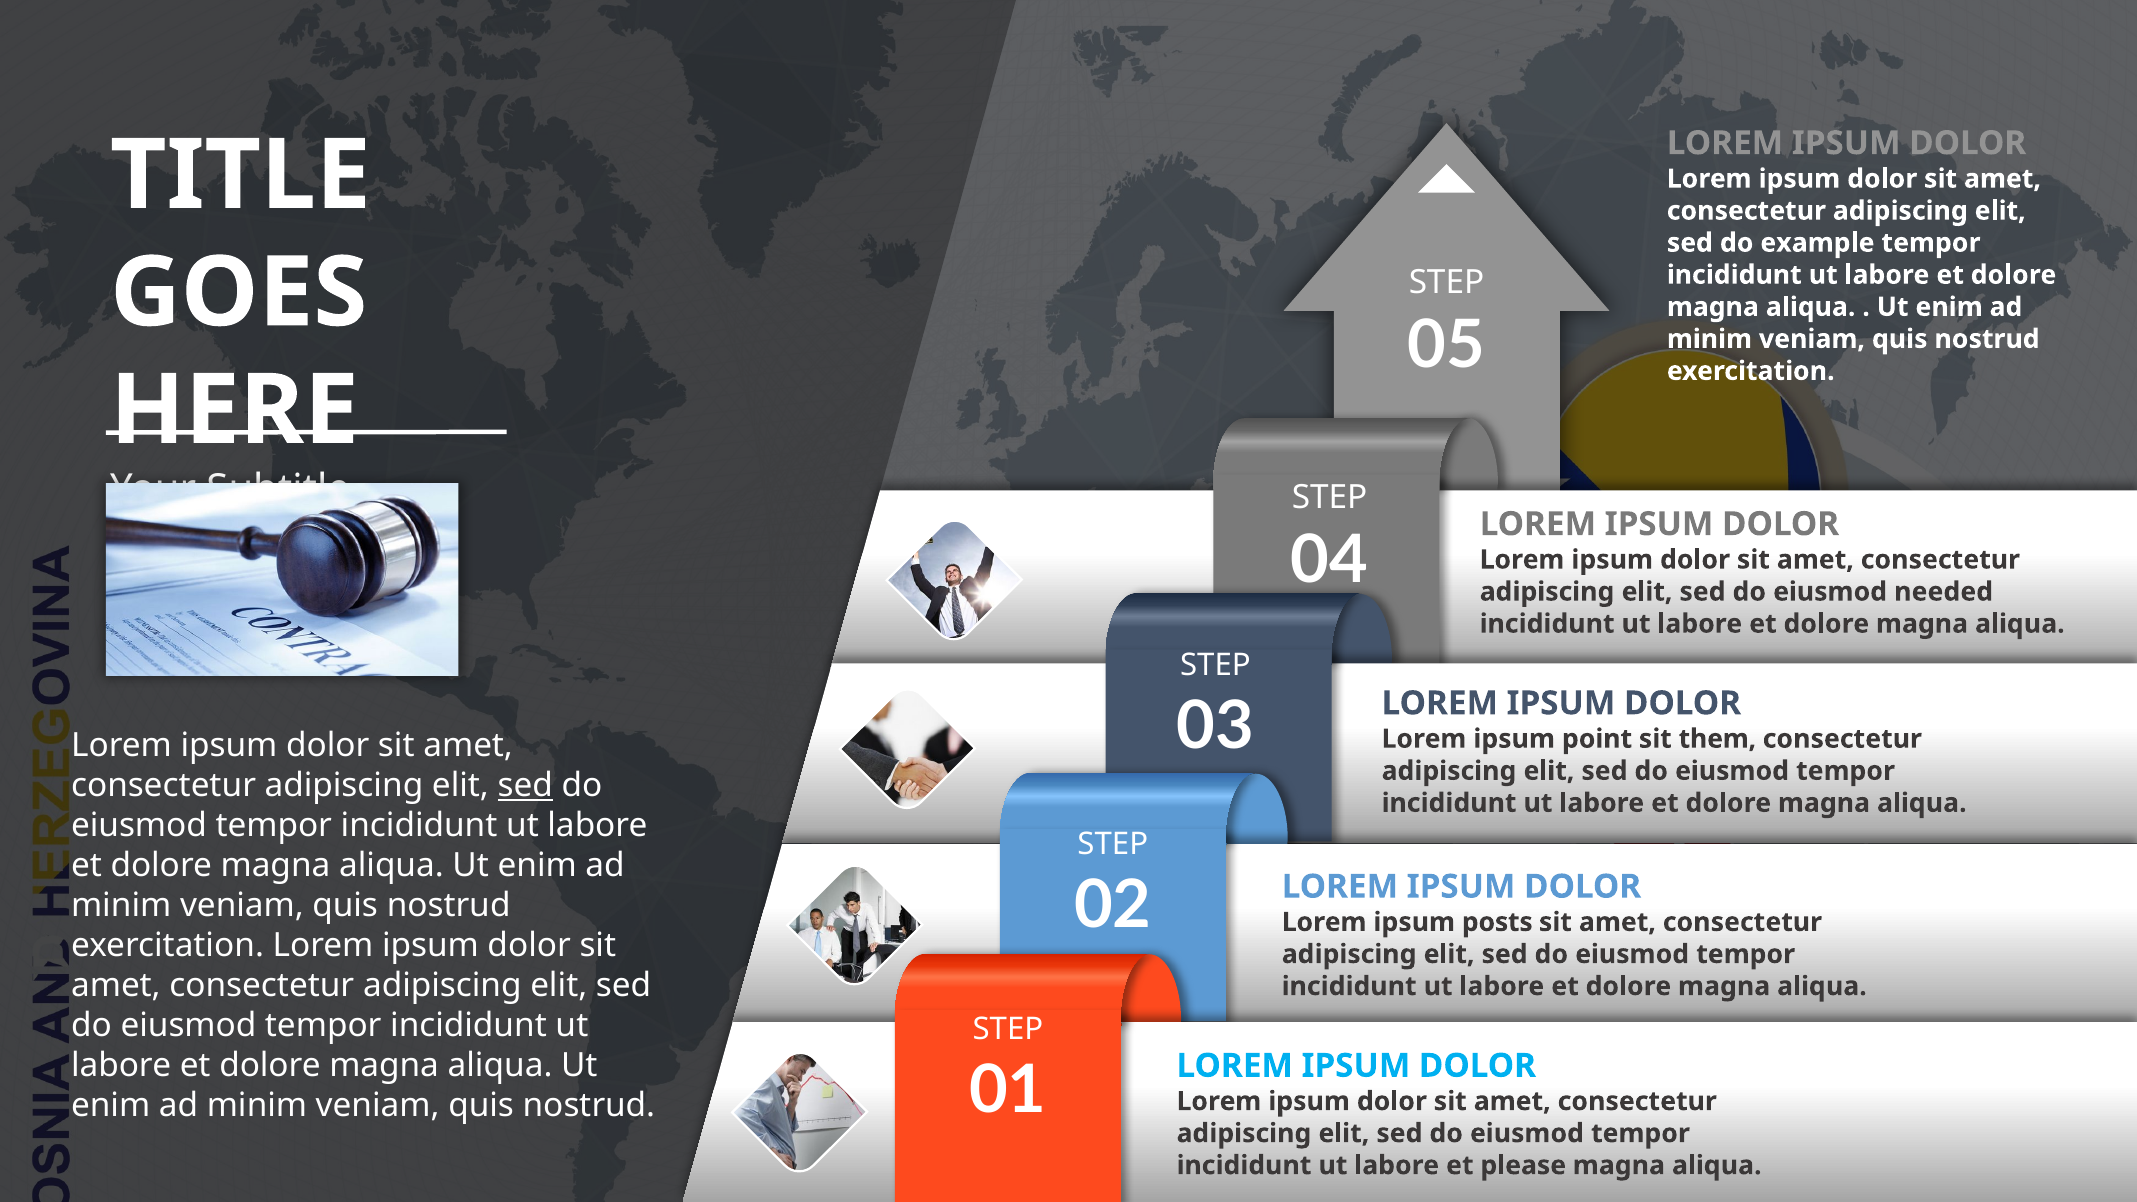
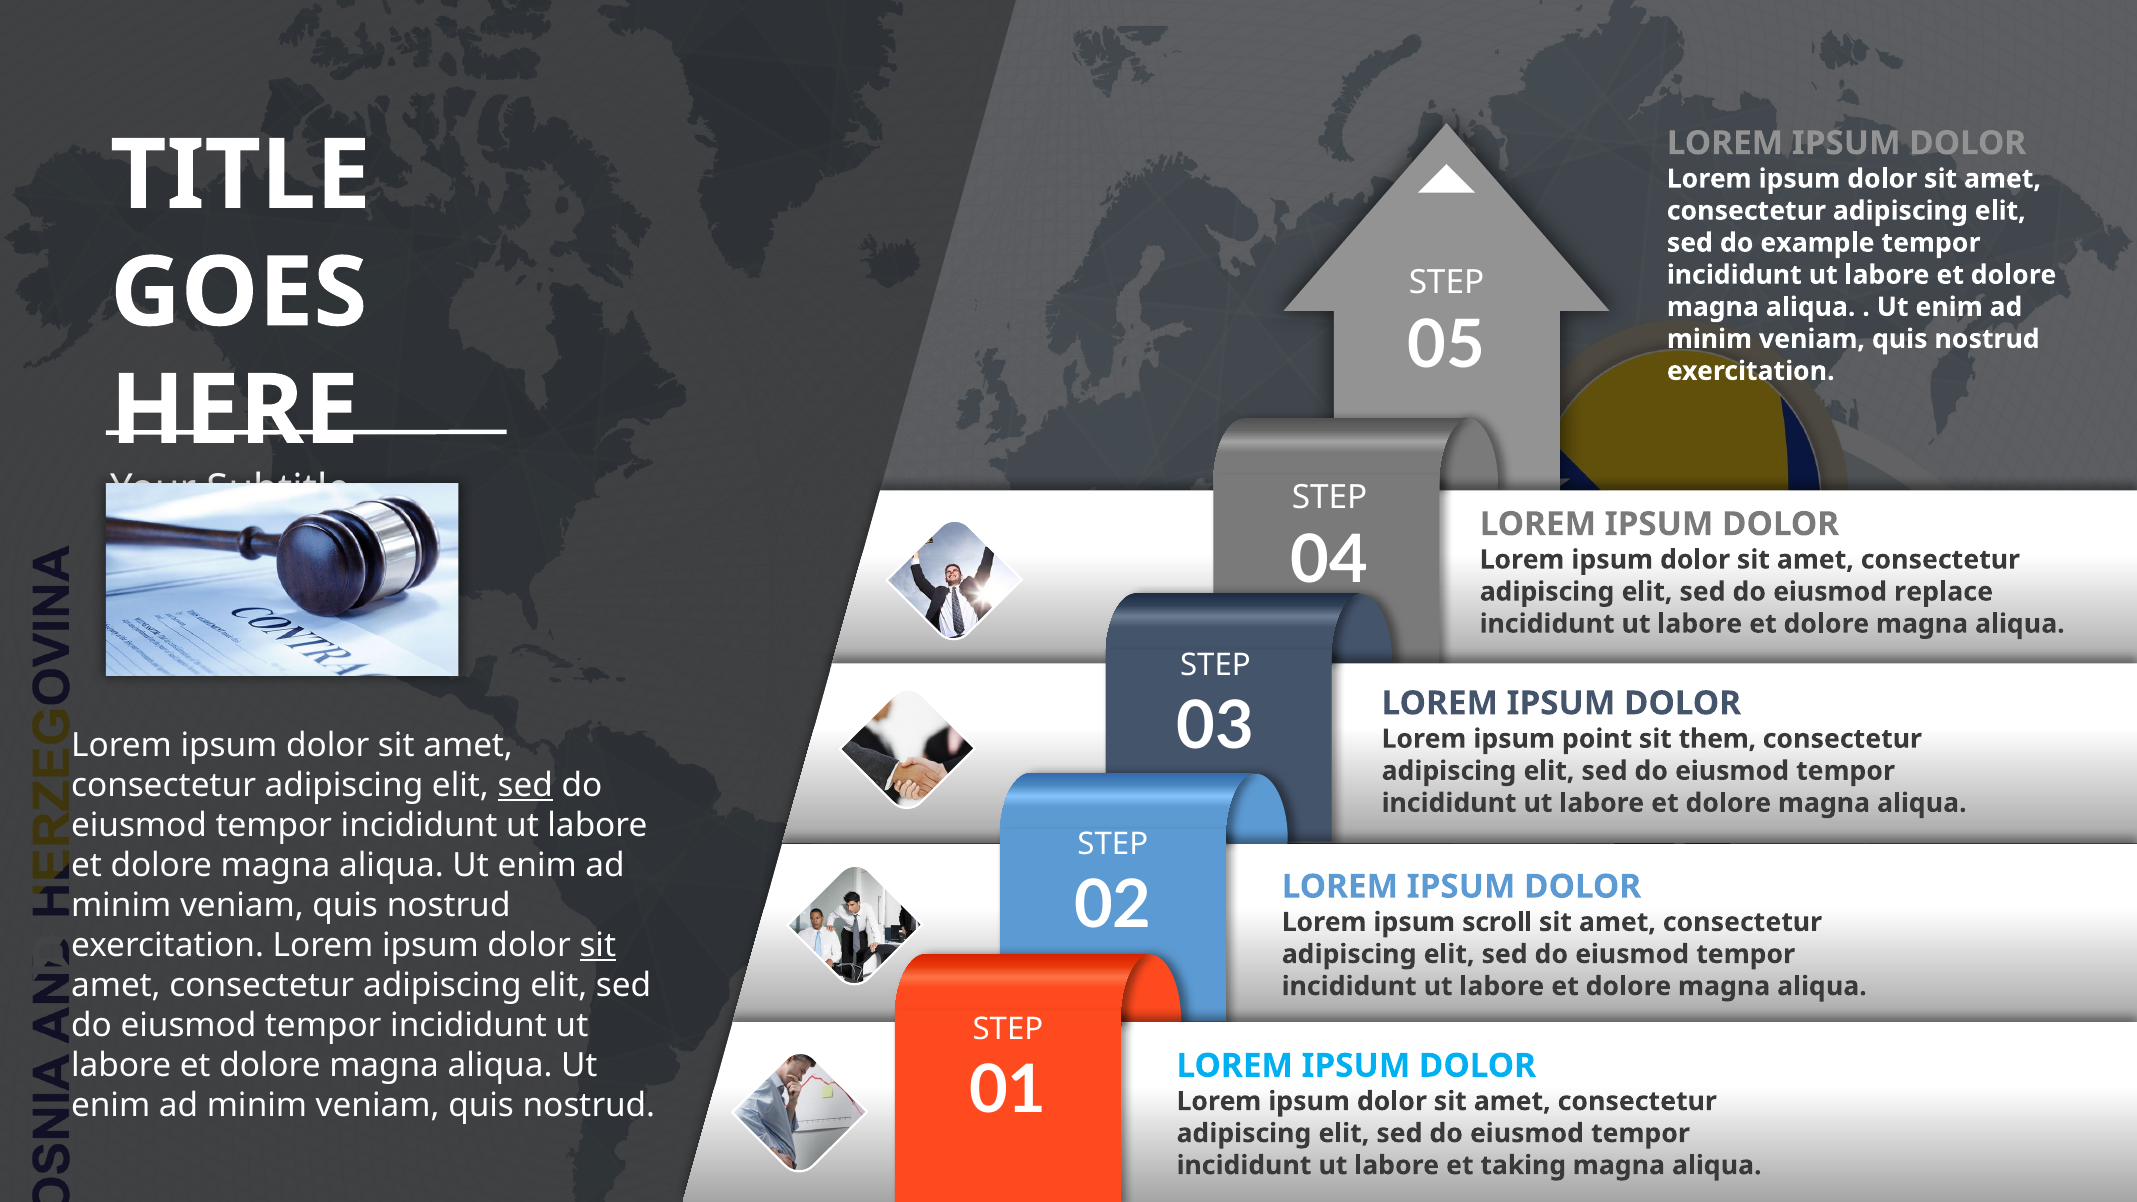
needed: needed -> replace
posts: posts -> scroll
sit at (598, 946) underline: none -> present
please: please -> taking
